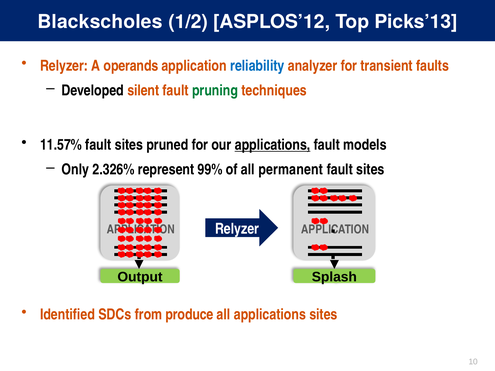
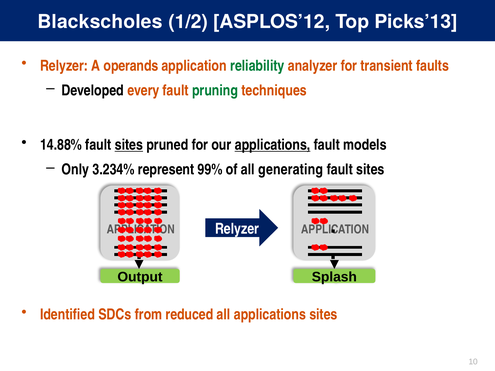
reliability colour: blue -> green
silent: silent -> every
11.57%: 11.57% -> 14.88%
sites at (129, 145) underline: none -> present
2.326%: 2.326% -> 3.234%
permanent: permanent -> generating
produce: produce -> reduced
